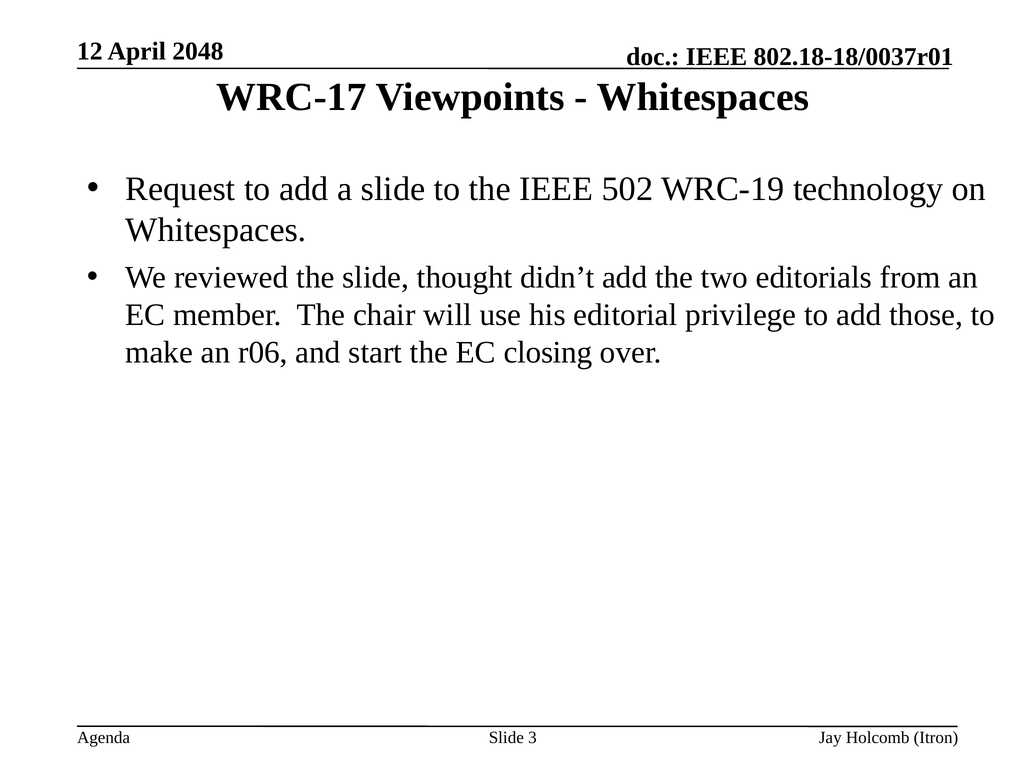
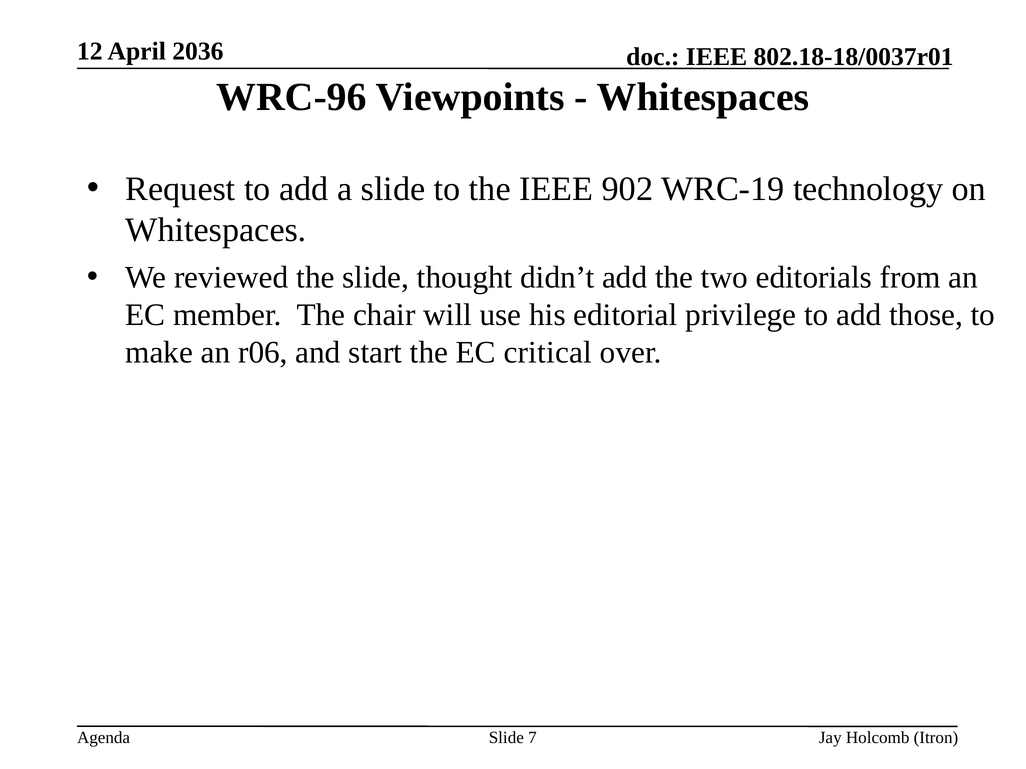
2048: 2048 -> 2036
WRC-17: WRC-17 -> WRC-96
502: 502 -> 902
closing: closing -> critical
3: 3 -> 7
